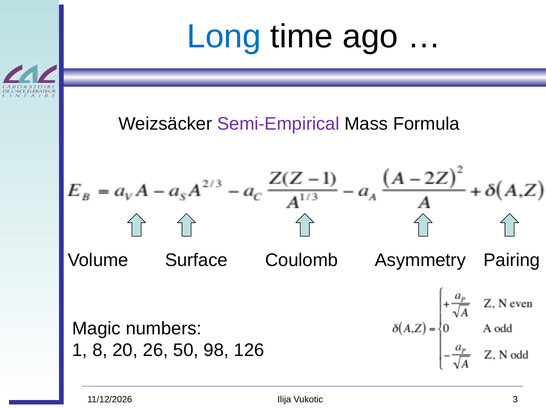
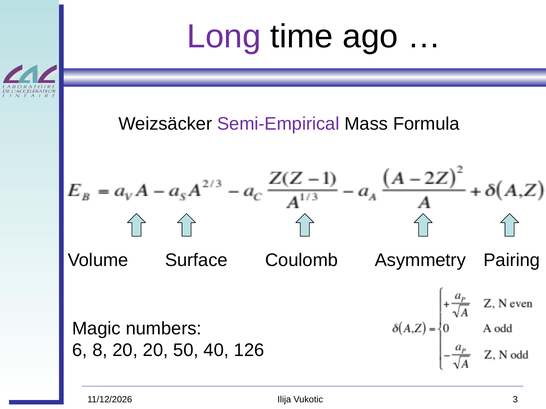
Long colour: blue -> purple
1: 1 -> 6
20 26: 26 -> 20
98: 98 -> 40
